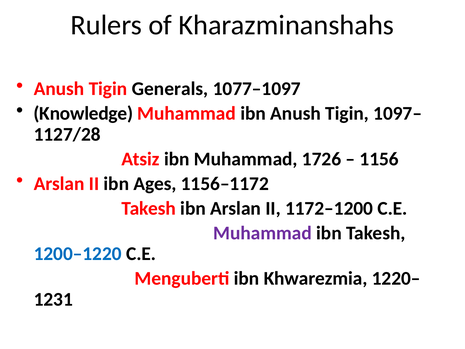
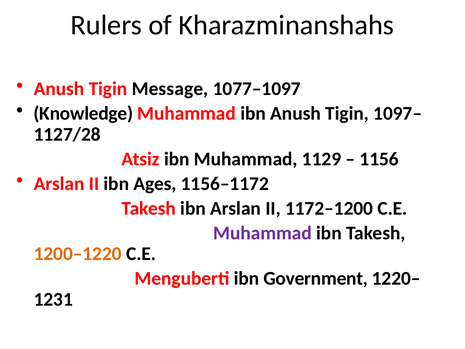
Generals: Generals -> Message
1726: 1726 -> 1129
1200–1220 colour: blue -> orange
Khwarezmia: Khwarezmia -> Government
